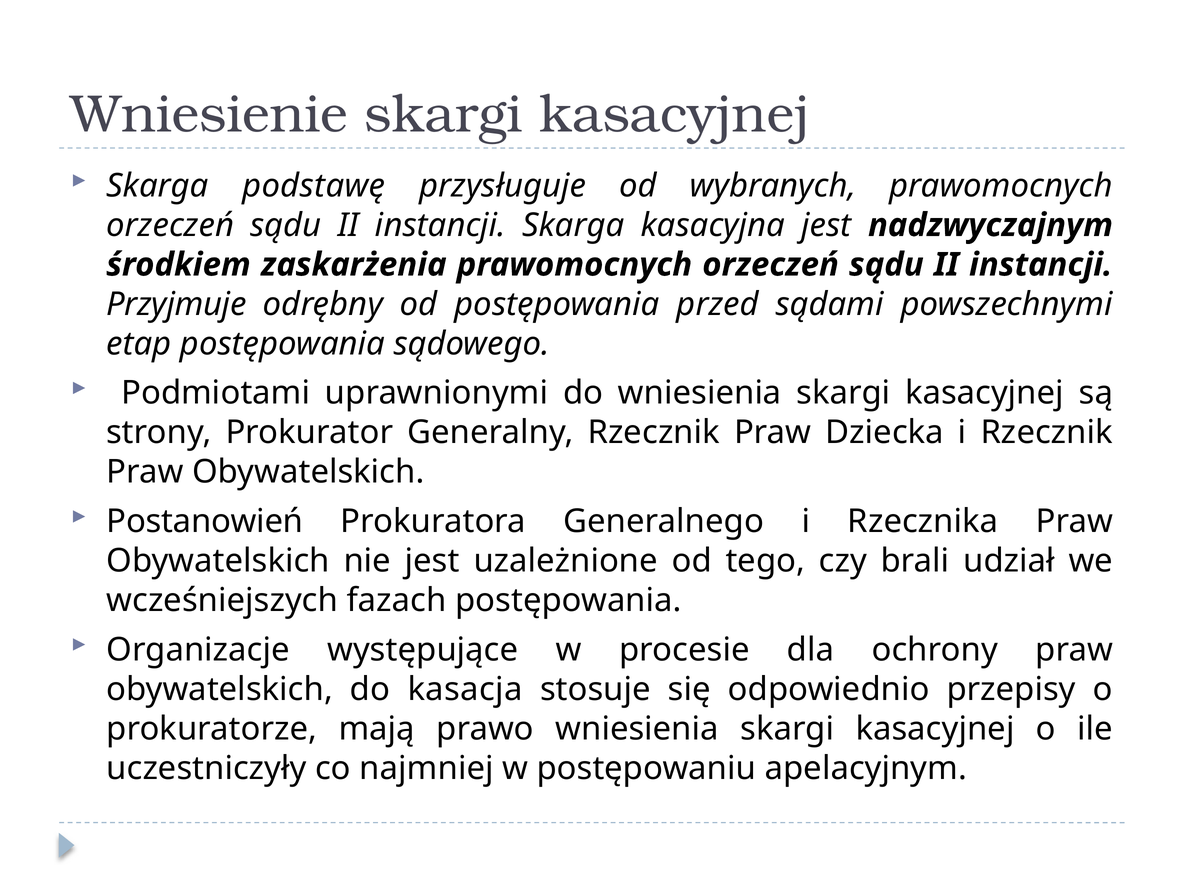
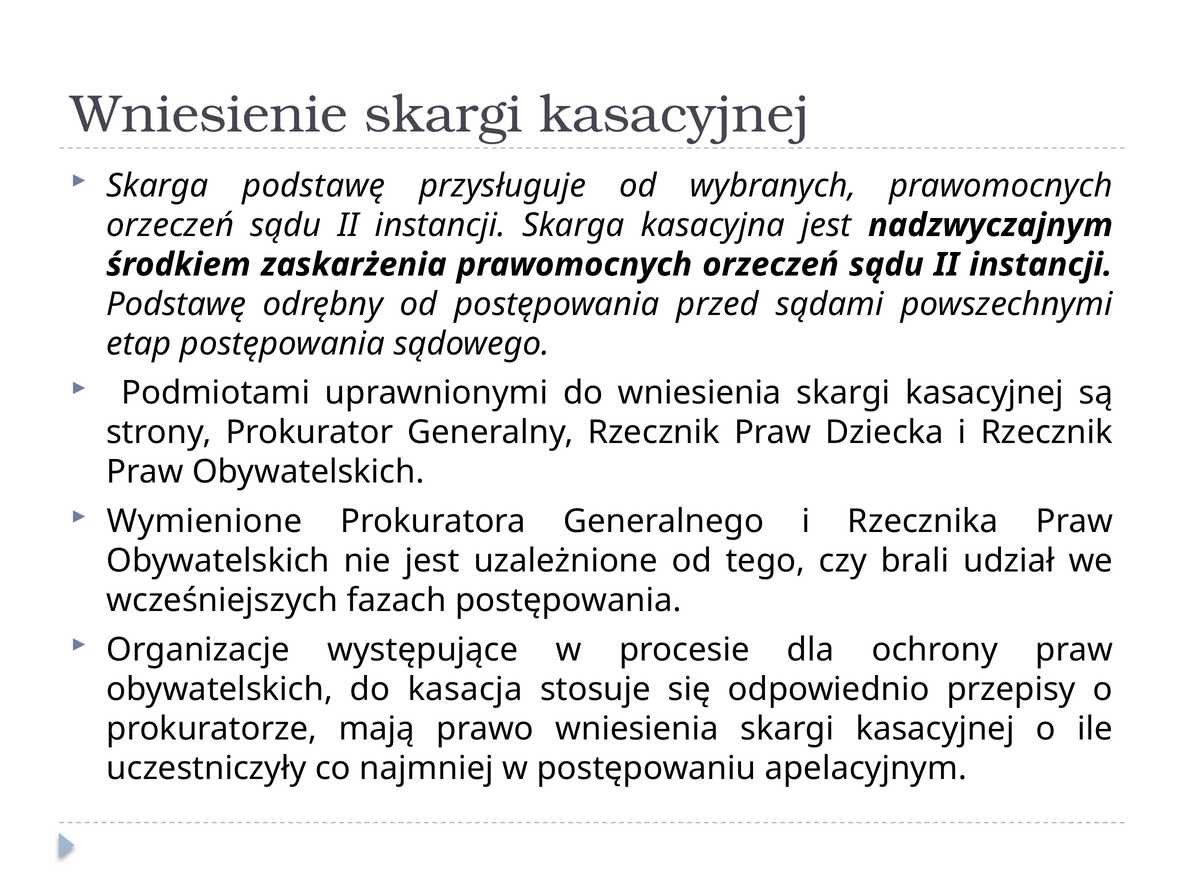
Przyjmuje at (176, 304): Przyjmuje -> Podstawę
Postanowień: Postanowień -> Wymienione
